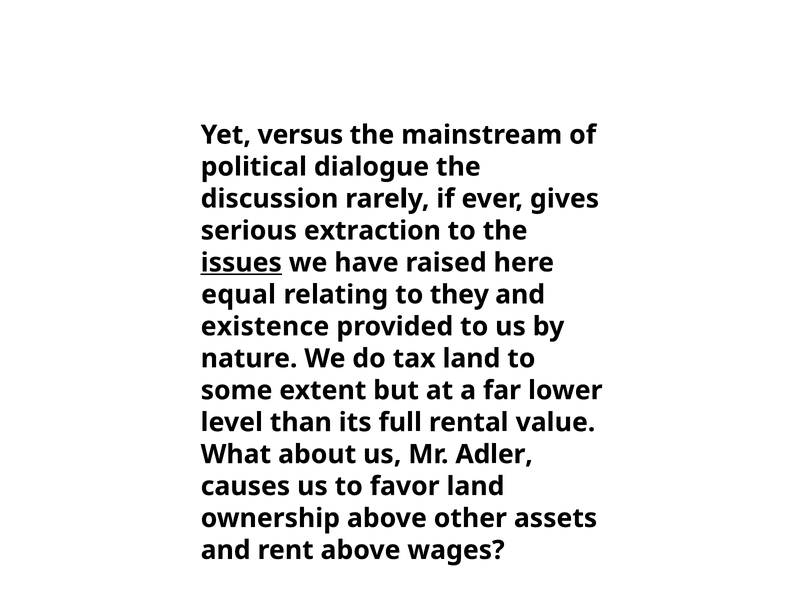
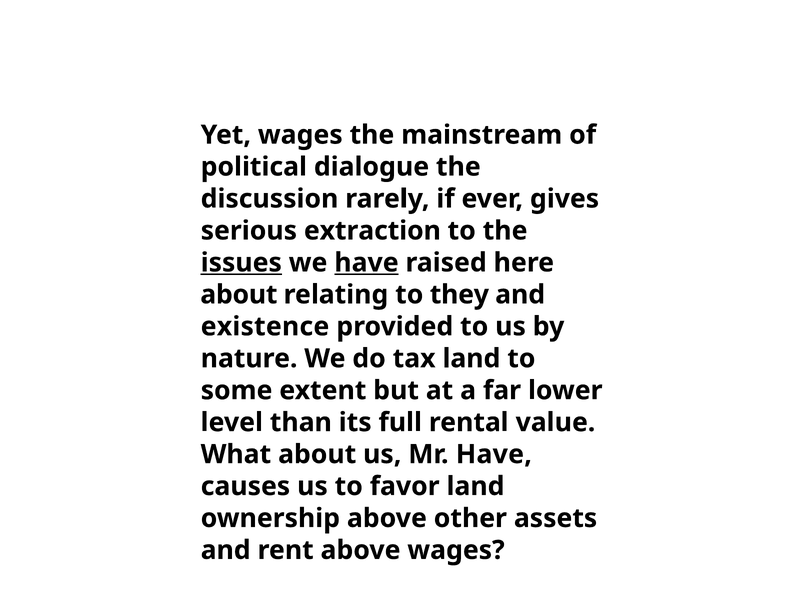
Yet versus: versus -> wages
have at (366, 262) underline: none -> present
equal at (239, 294): equal -> about
Mr Adler: Adler -> Have
